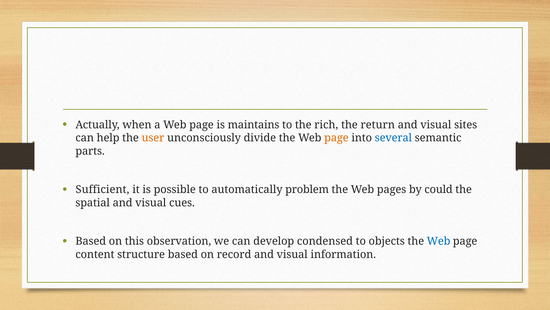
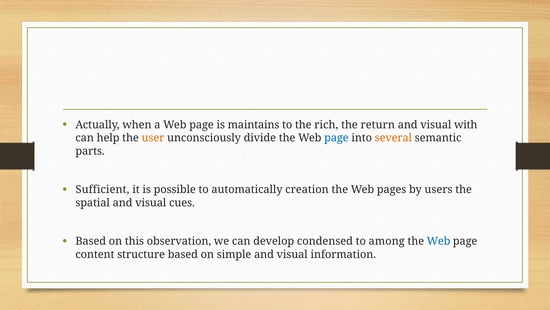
sites: sites -> with
page at (336, 138) colour: orange -> blue
several colour: blue -> orange
problem: problem -> creation
could: could -> users
objects: objects -> among
record: record -> simple
